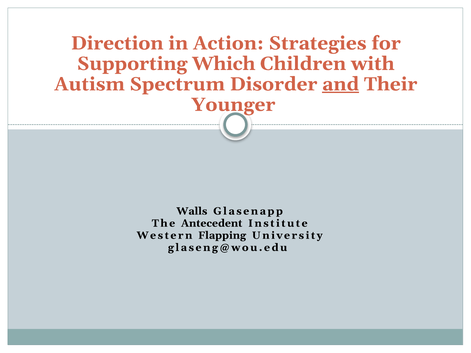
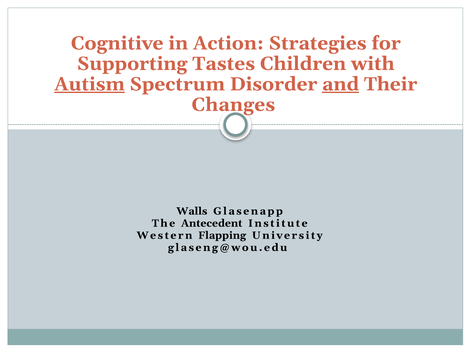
Direction: Direction -> Cognitive
Which: Which -> Tastes
Autism underline: none -> present
Younger: Younger -> Changes
